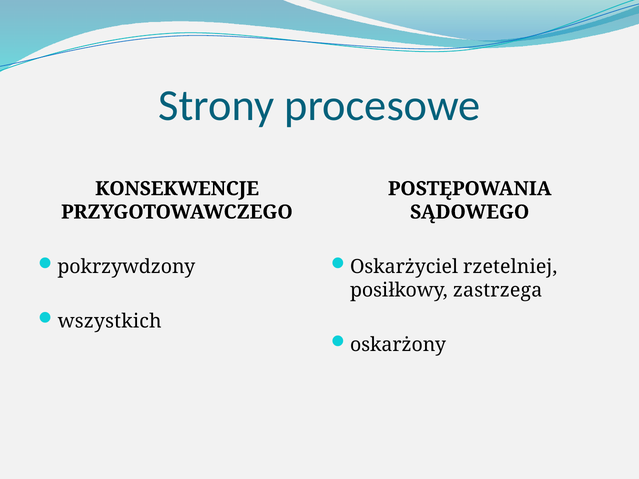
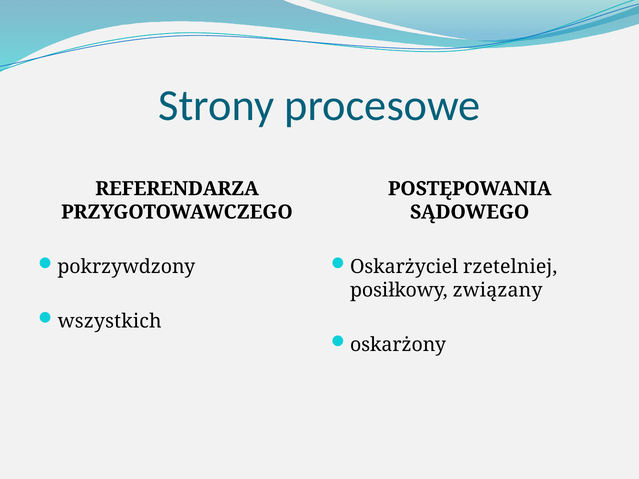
KONSEKWENCJE: KONSEKWENCJE -> REFERENDARZA
zastrzega: zastrzega -> związany
